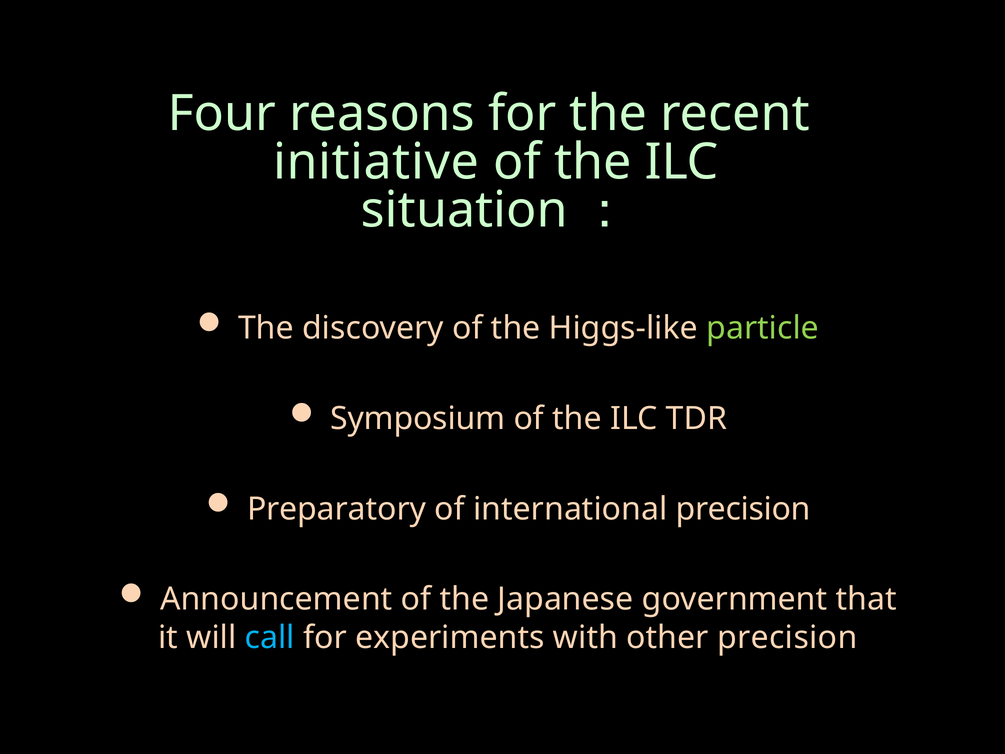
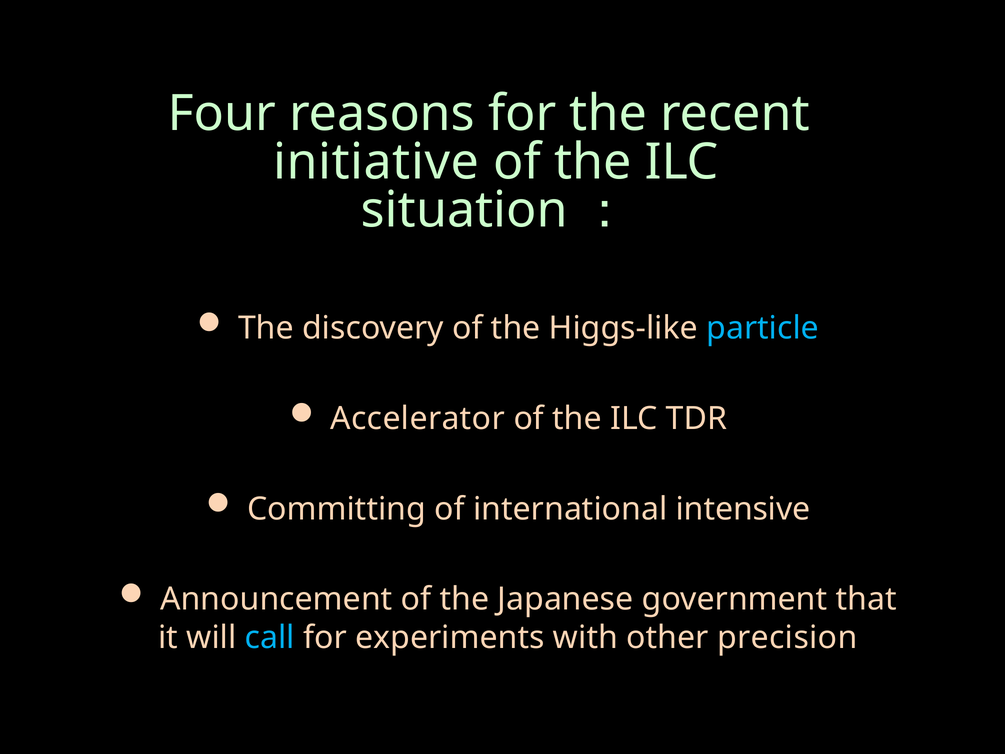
particle colour: light green -> light blue
Symposium: Symposium -> Accelerator
Preparatory: Preparatory -> Committing
international precision: precision -> intensive
